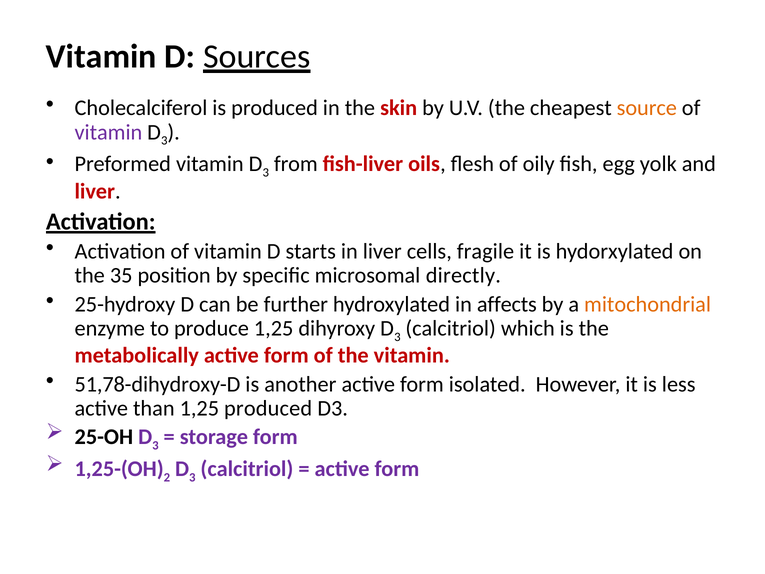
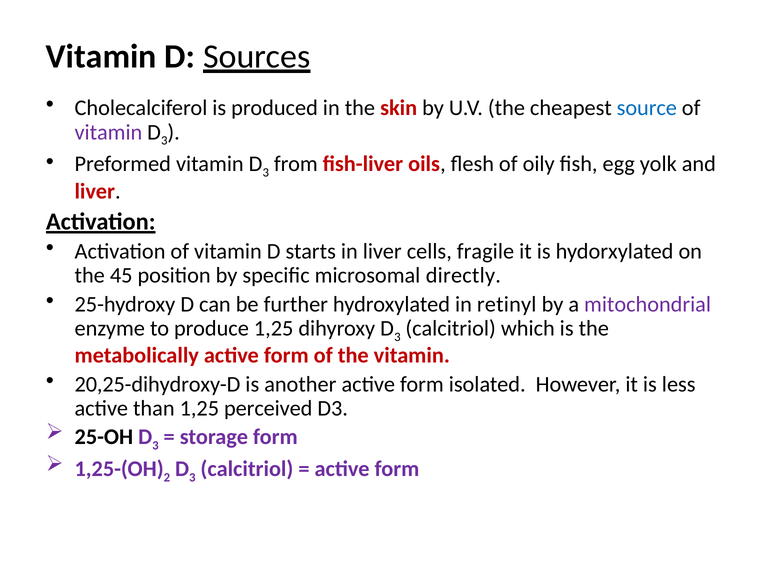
source colour: orange -> blue
35: 35 -> 45
affects: affects -> retinyl
mitochondrial colour: orange -> purple
51,78-dihydroxy-D: 51,78-dihydroxy-D -> 20,25-dihydroxy-D
1,25 produced: produced -> perceived
